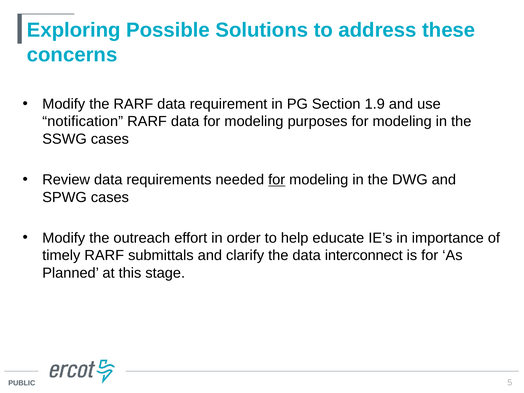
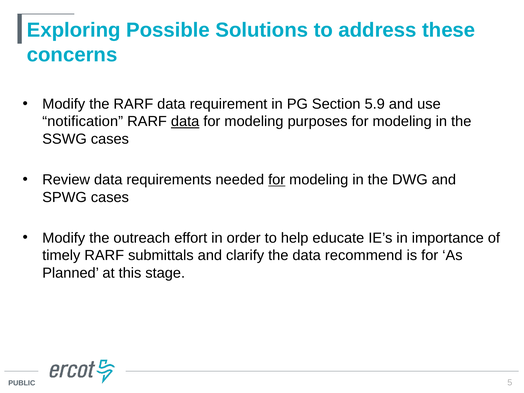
1.9: 1.9 -> 5.9
data at (185, 122) underline: none -> present
interconnect: interconnect -> recommend
